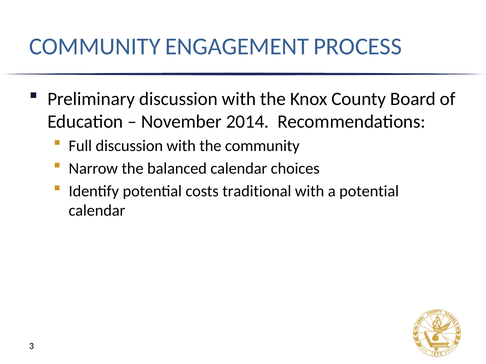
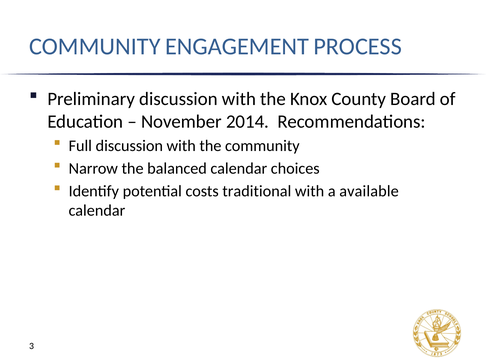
a potential: potential -> available
